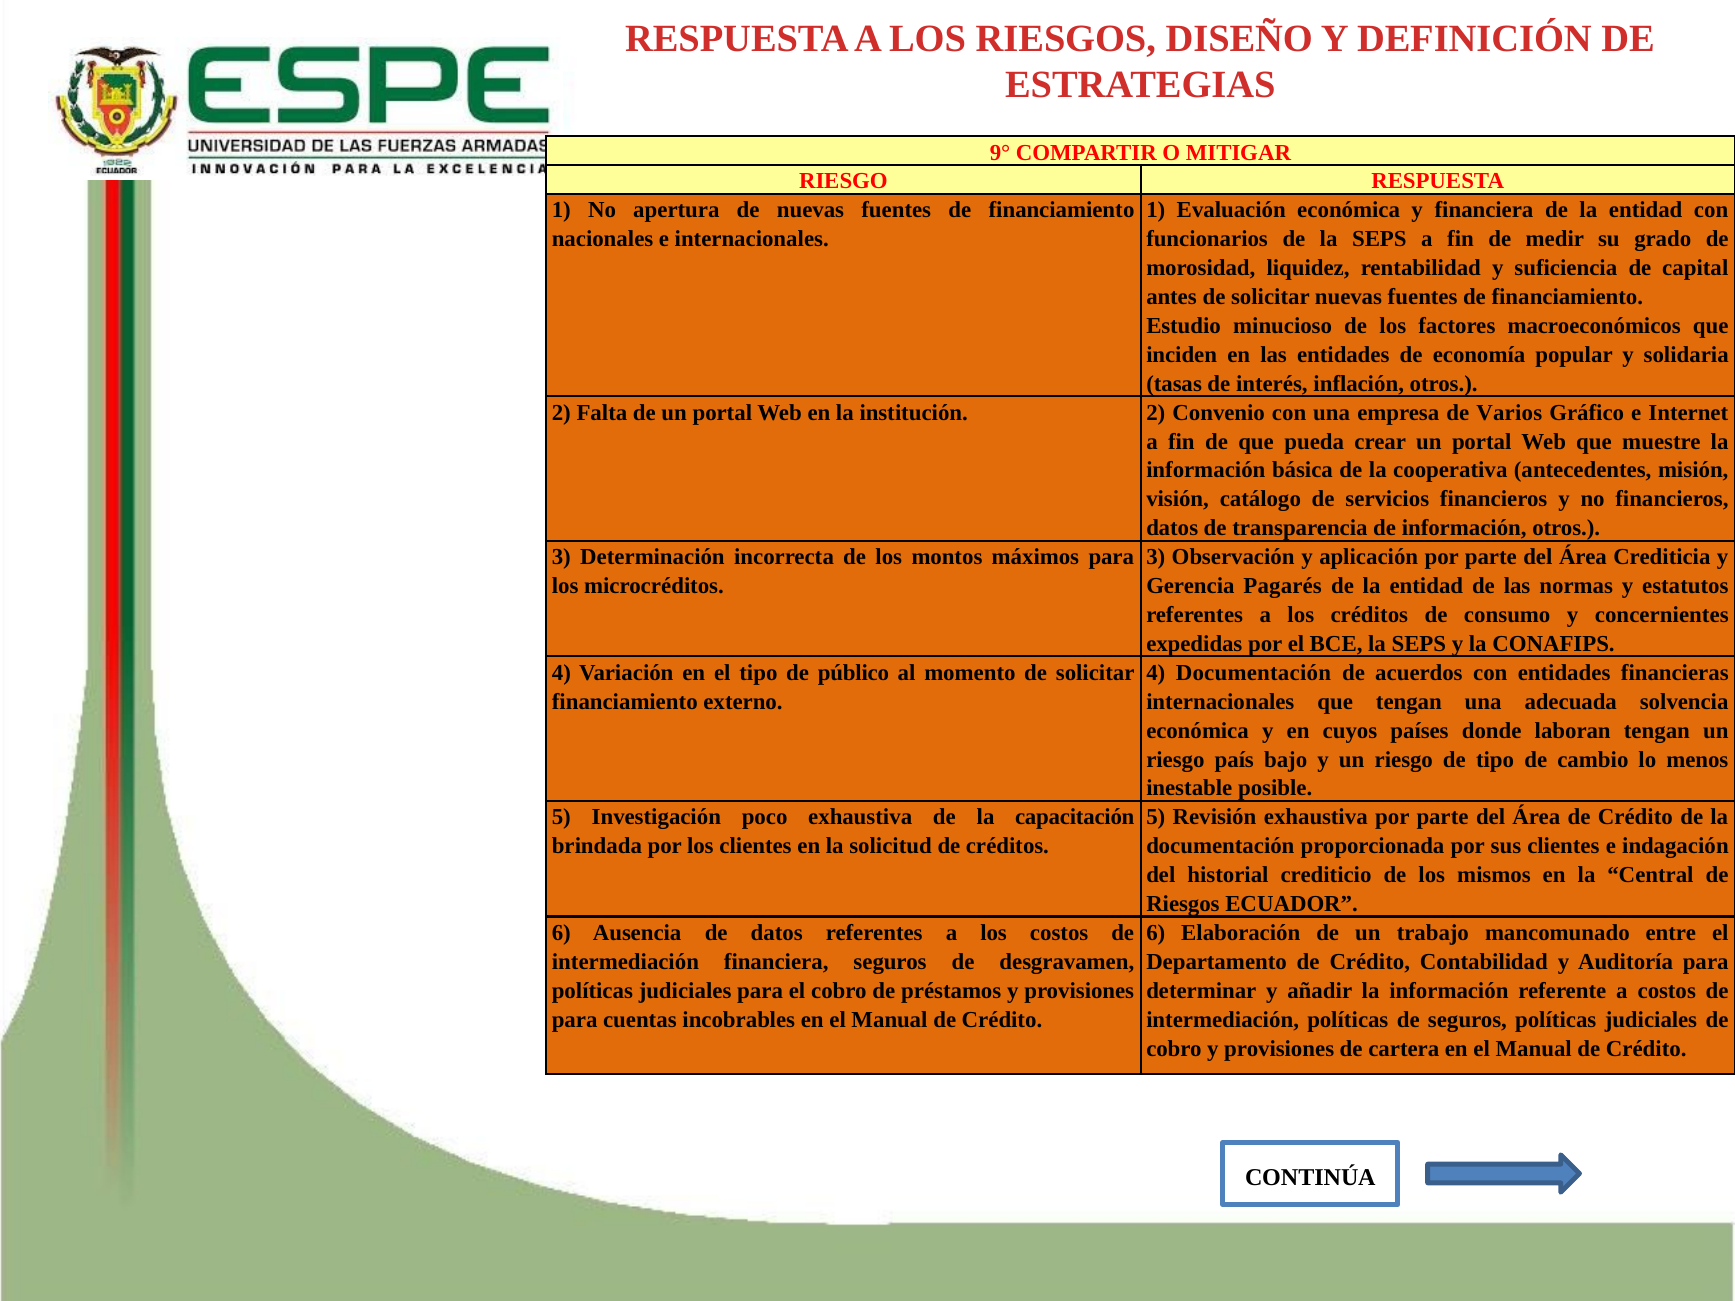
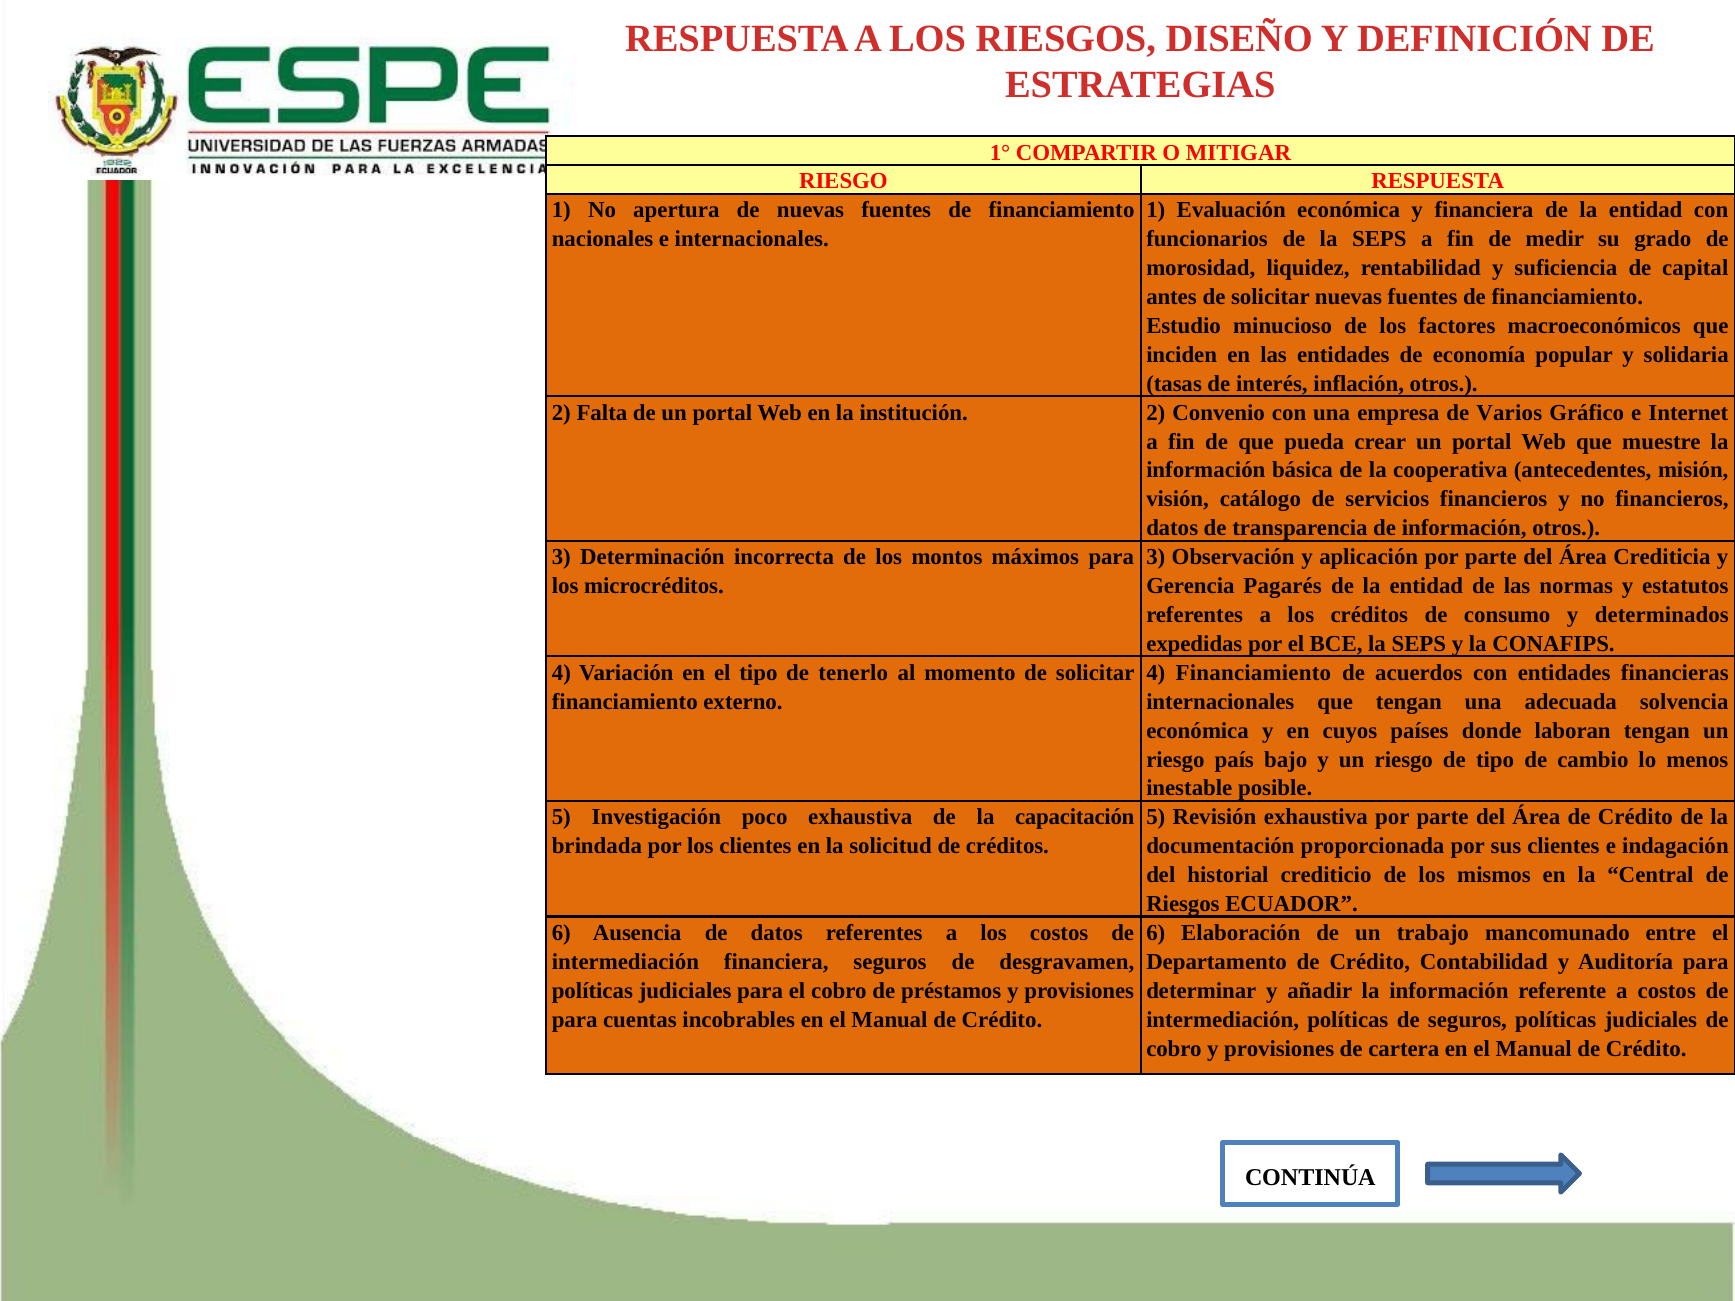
9°: 9° -> 1°
concernientes: concernientes -> determinados
público: público -> tenerlo
4 Documentación: Documentación -> Financiamiento
